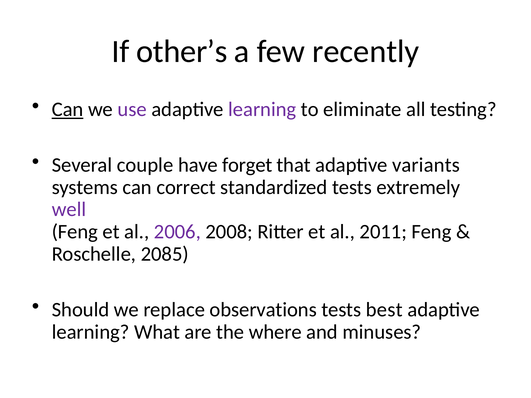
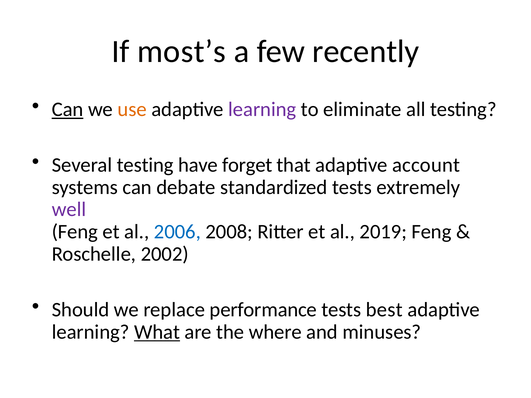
other’s: other’s -> most’s
use colour: purple -> orange
Several couple: couple -> testing
variants: variants -> account
correct: correct -> debate
2006 colour: purple -> blue
2011: 2011 -> 2019
2085: 2085 -> 2002
observations: observations -> performance
What underline: none -> present
